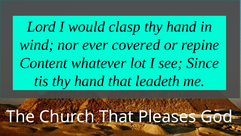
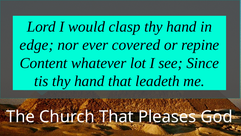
wind: wind -> edge
